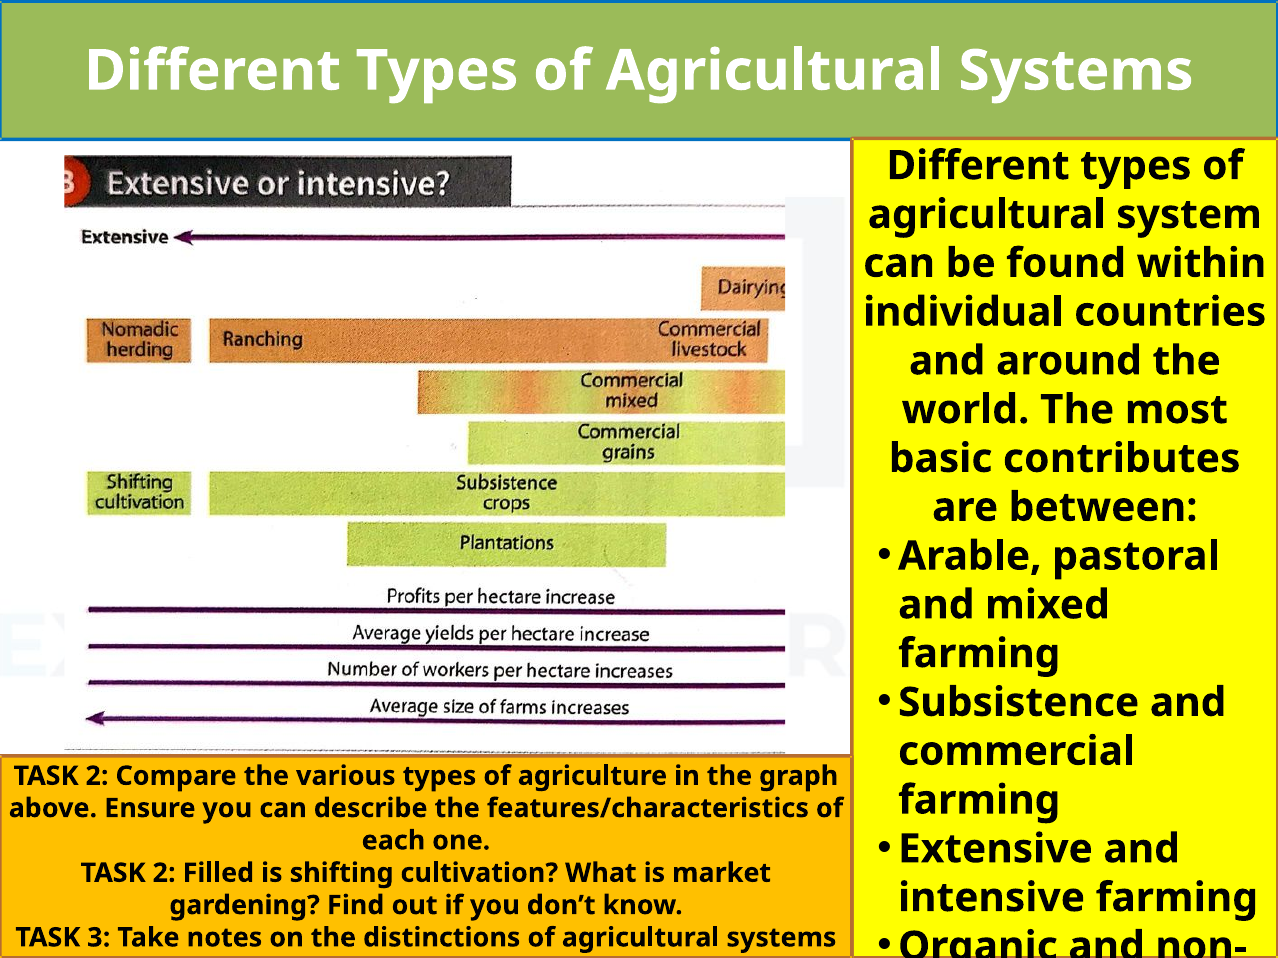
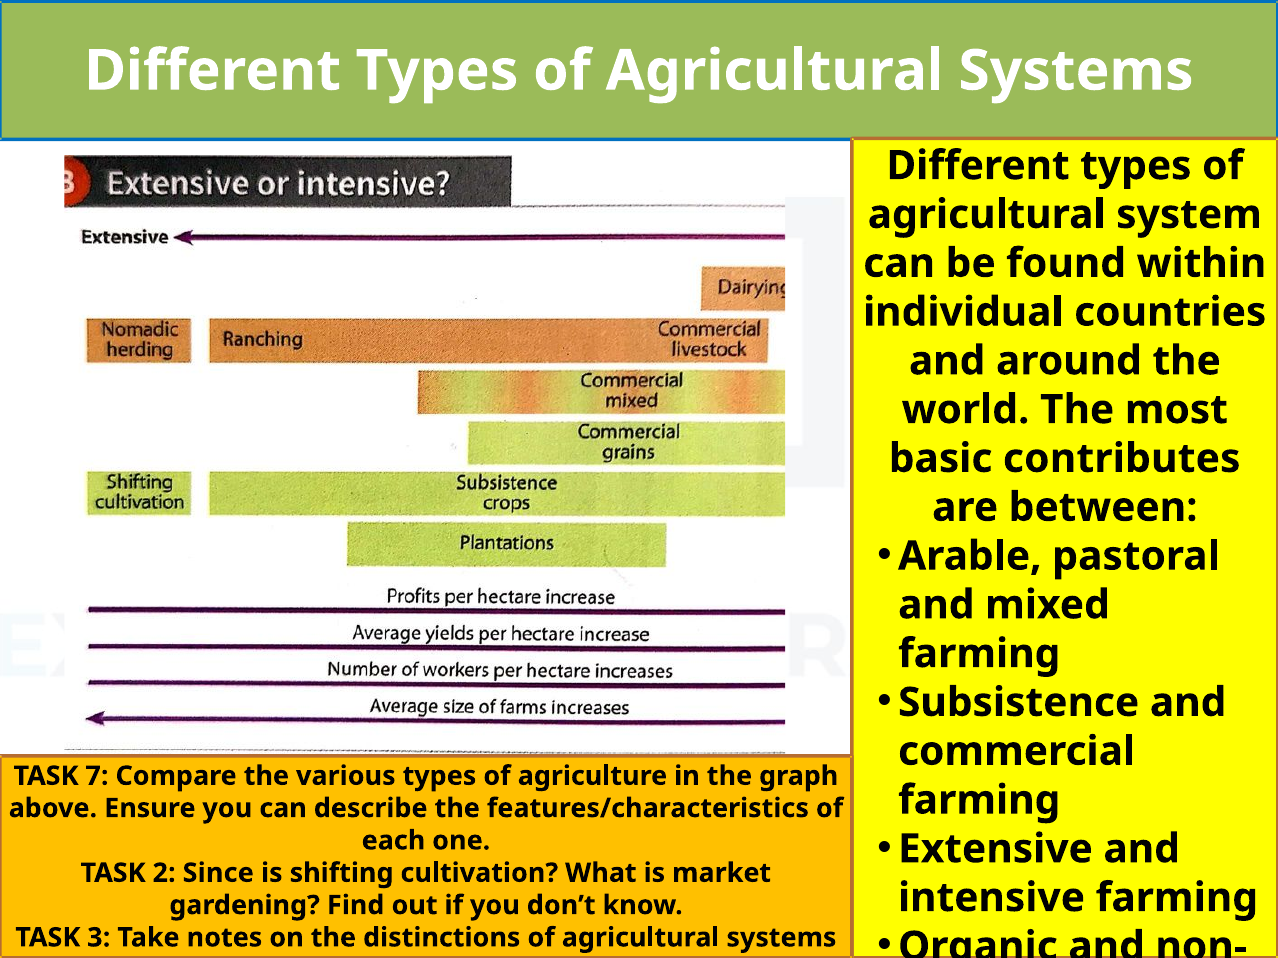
2 at (97, 776): 2 -> 7
Filled: Filled -> Since
